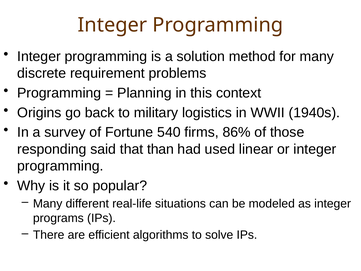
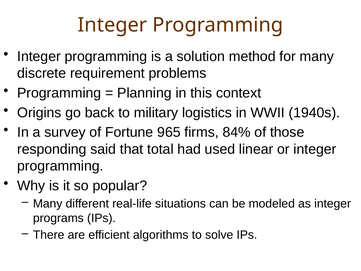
540: 540 -> 965
86%: 86% -> 84%
than: than -> total
